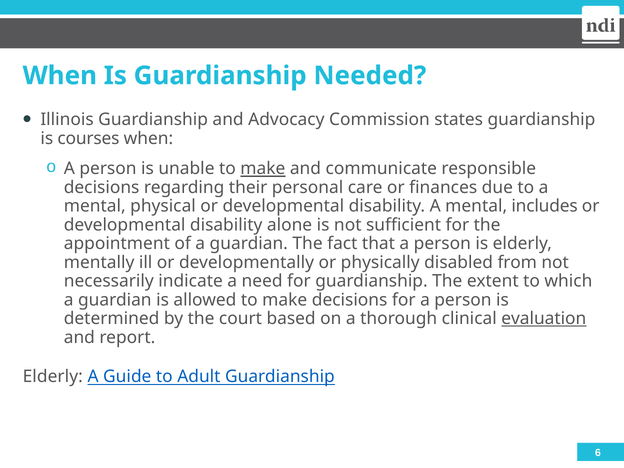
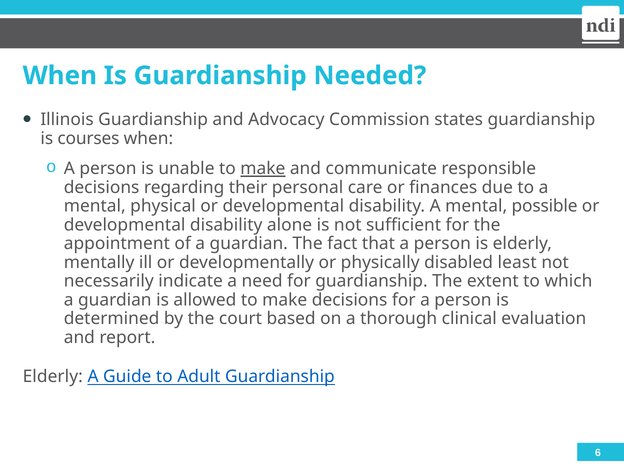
includes: includes -> possible
from: from -> least
evaluation underline: present -> none
